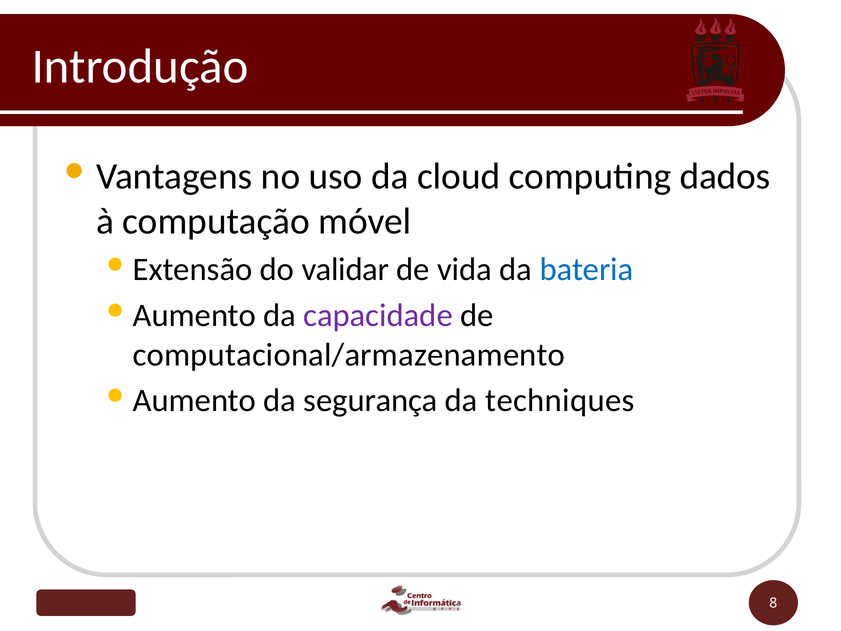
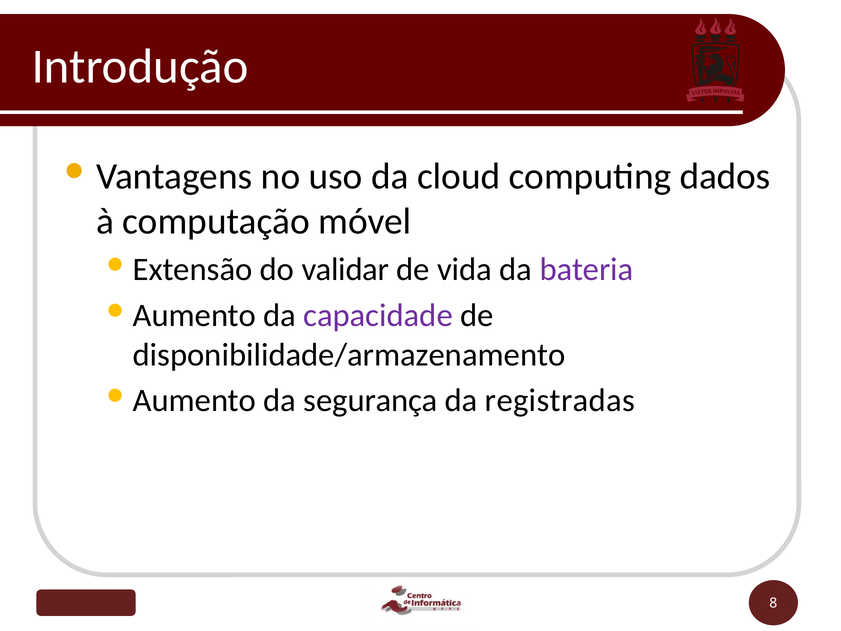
bateria colour: blue -> purple
computacional/armazenamento: computacional/armazenamento -> disponibilidade/armazenamento
techniques: techniques -> registradas
